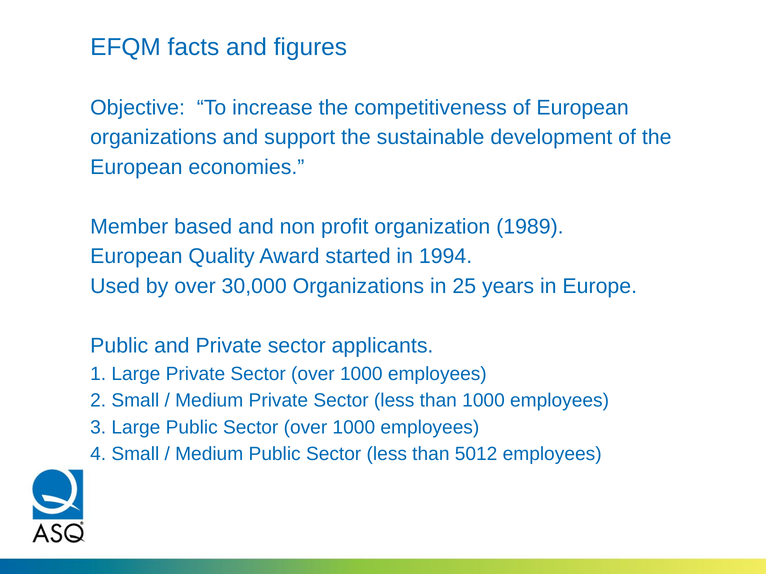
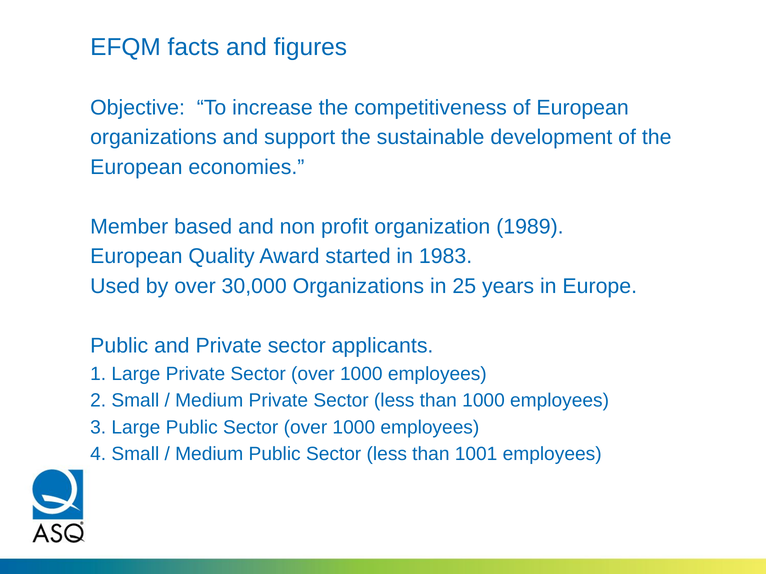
1994: 1994 -> 1983
5012: 5012 -> 1001
